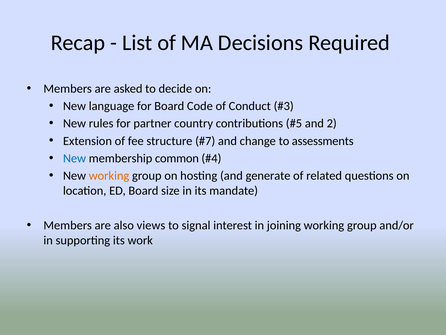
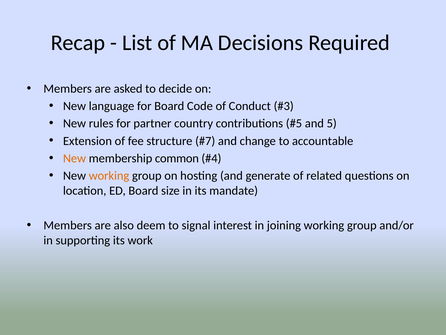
2: 2 -> 5
assessments: assessments -> accountable
New at (74, 158) colour: blue -> orange
views: views -> deem
